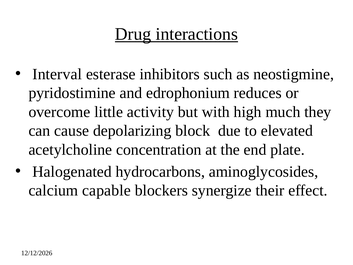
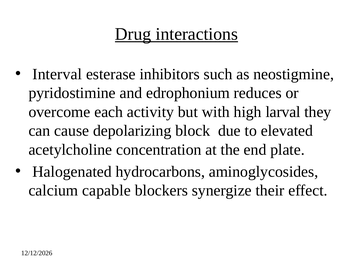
little: little -> each
much: much -> larval
